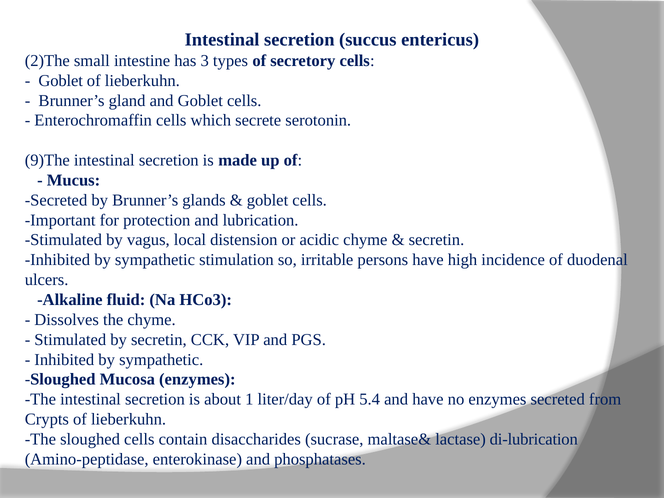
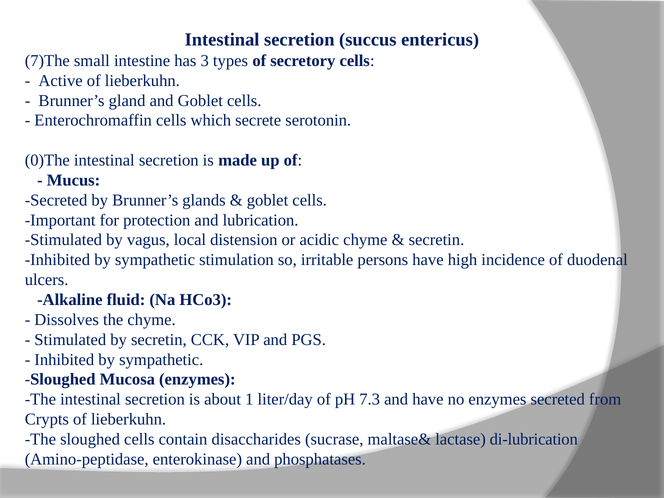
2)The: 2)The -> 7)The
Goblet at (61, 81): Goblet -> Active
9)The: 9)The -> 0)The
5.4: 5.4 -> 7.3
